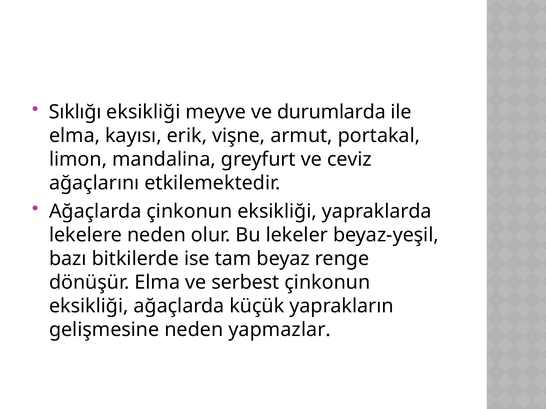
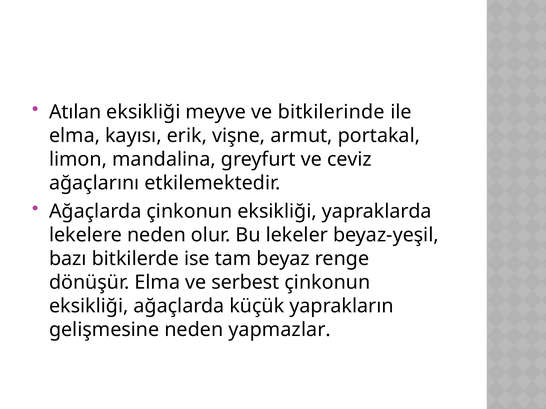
Sıklığı: Sıklığı -> Atılan
durumlarda: durumlarda -> bitkilerinde
